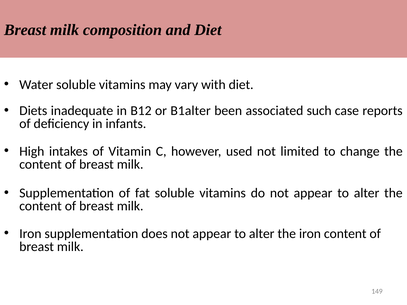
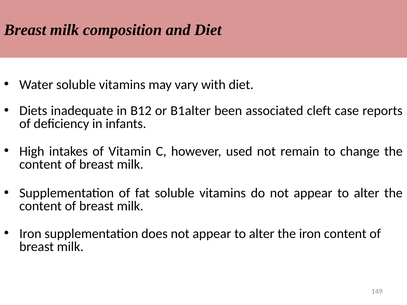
such: such -> cleft
limited: limited -> remain
